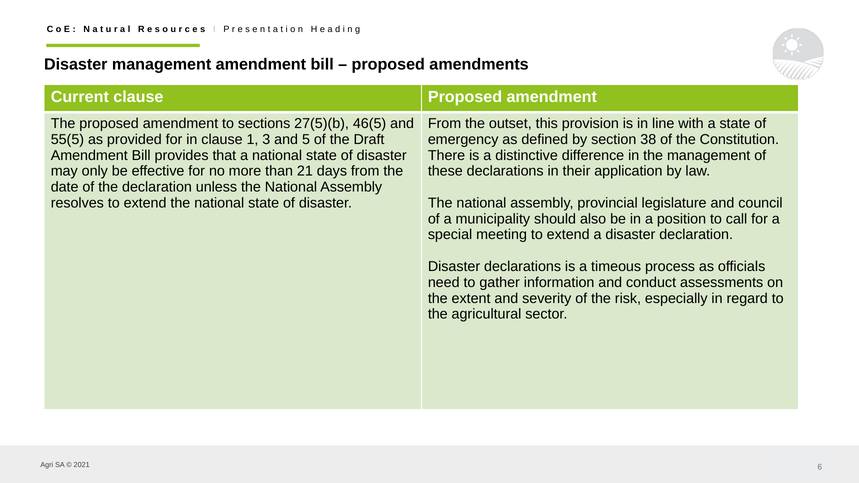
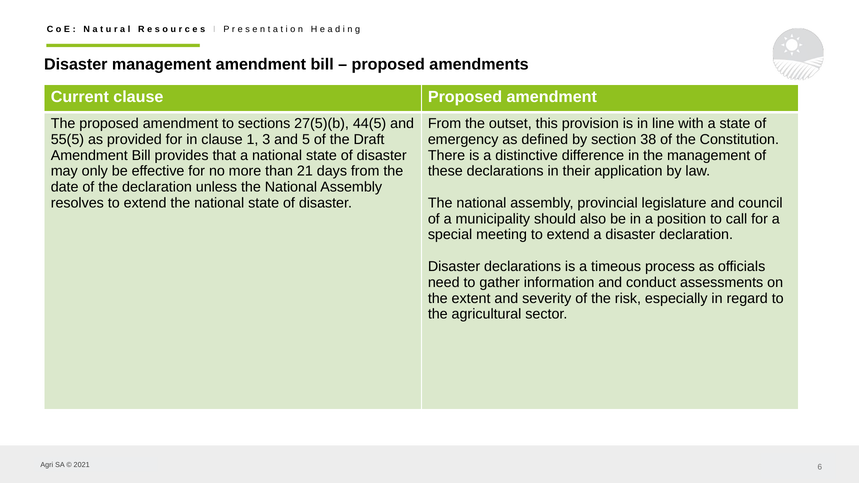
46(5: 46(5 -> 44(5
